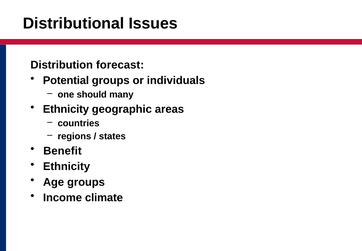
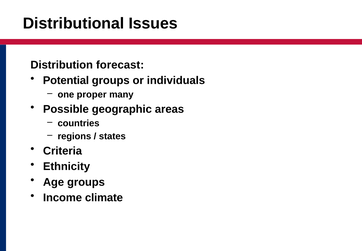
should: should -> proper
Ethnicity at (66, 109): Ethnicity -> Possible
Benefit: Benefit -> Criteria
